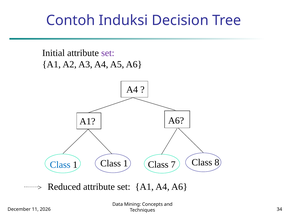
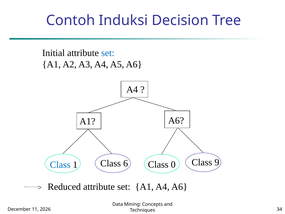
set at (108, 53) colour: purple -> blue
1 Class 1: 1 -> 6
7: 7 -> 0
8: 8 -> 9
